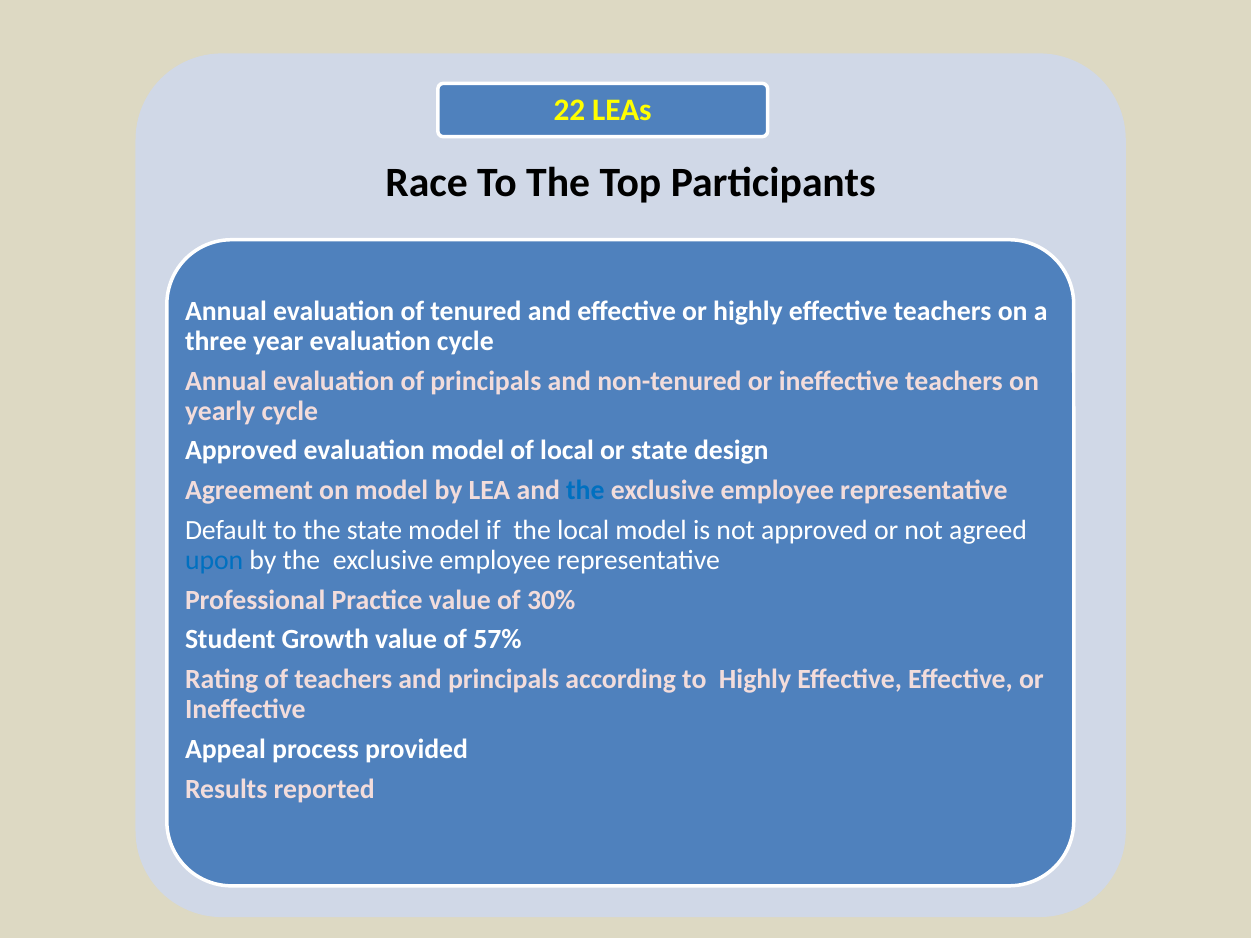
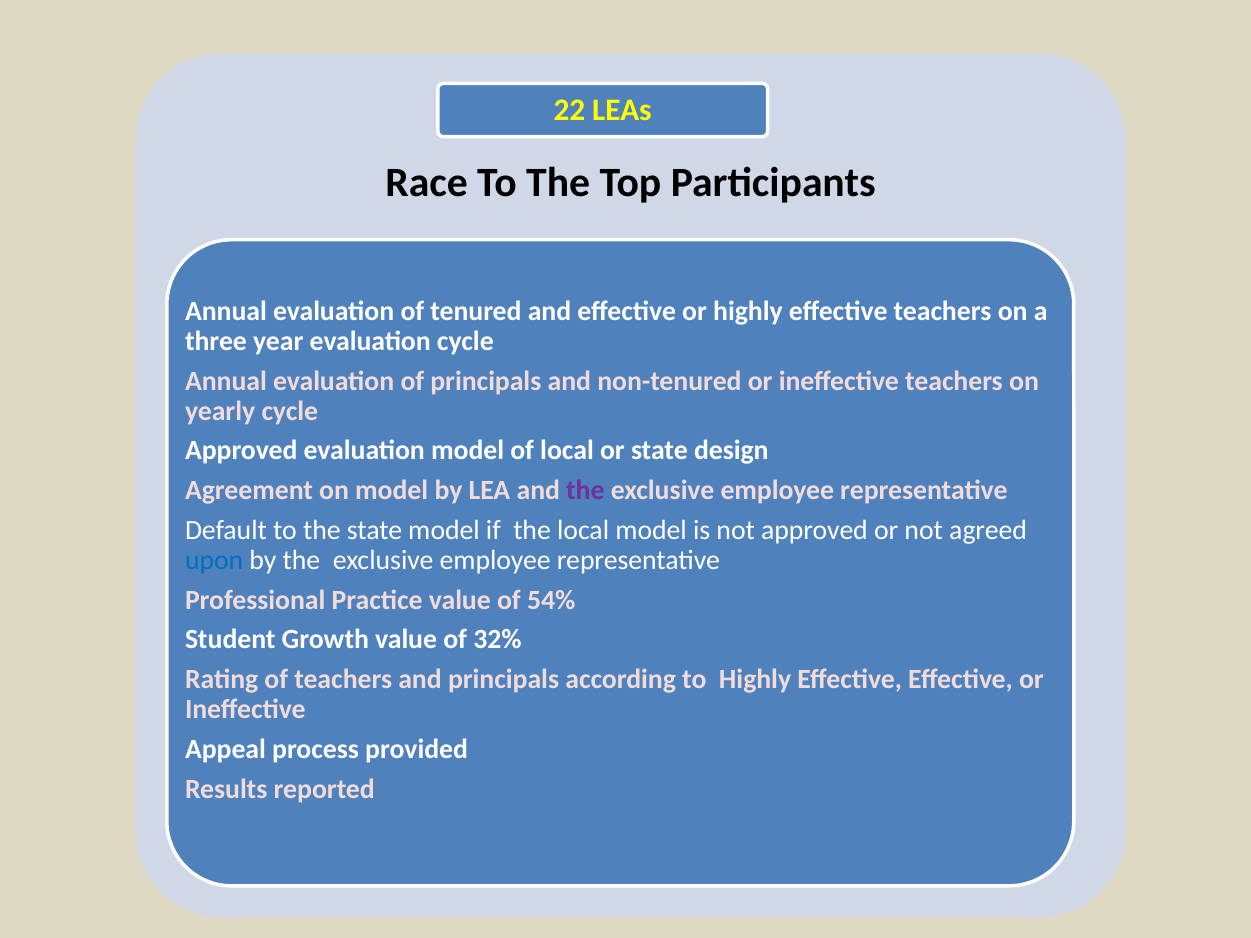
the at (585, 491) colour: blue -> purple
30%: 30% -> 54%
57%: 57% -> 32%
